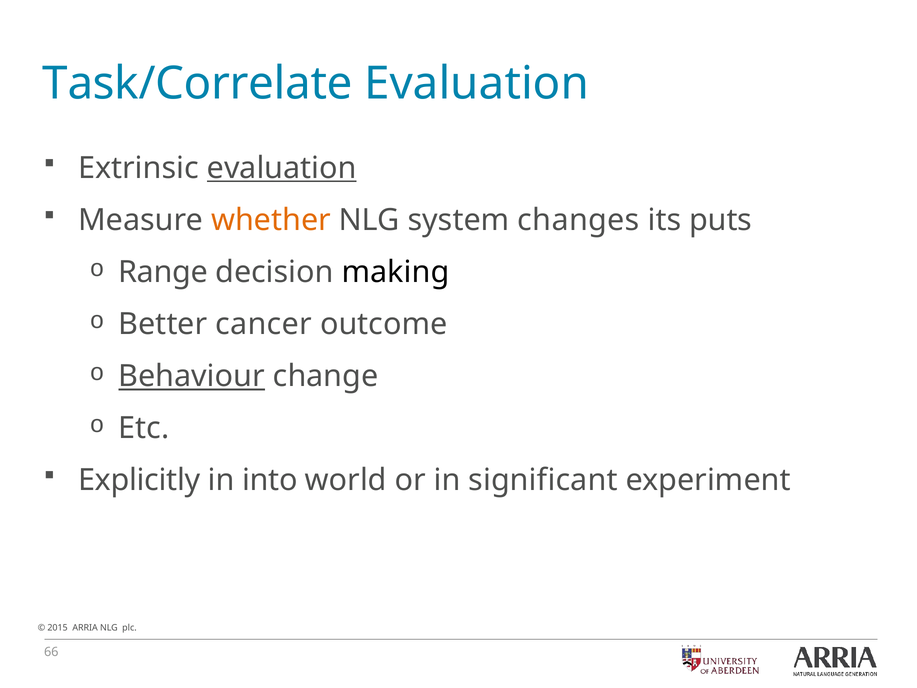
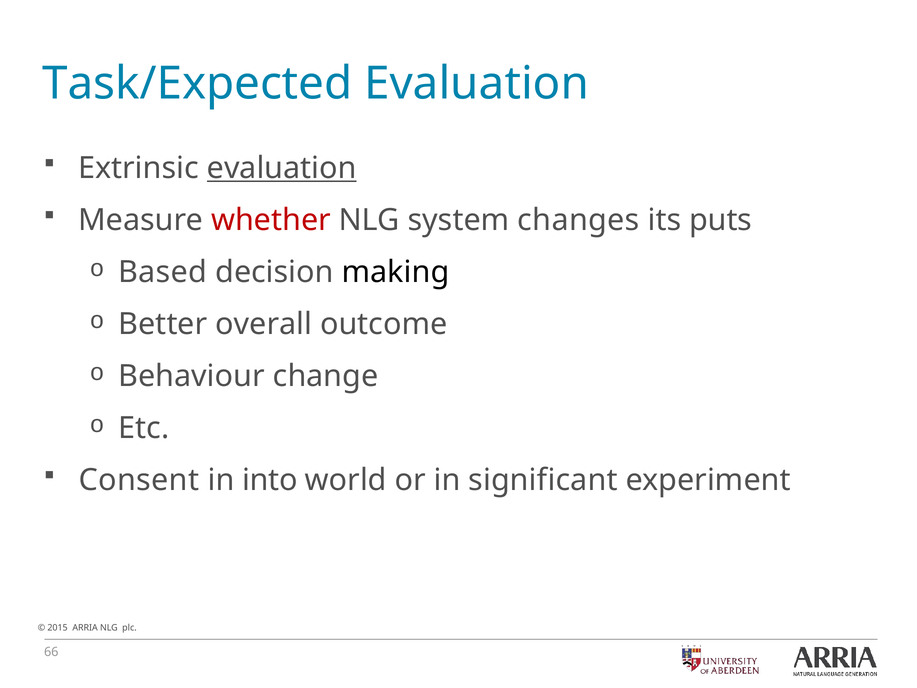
Task/Correlate: Task/Correlate -> Task/Expected
whether colour: orange -> red
Range: Range -> Based
cancer: cancer -> overall
Behaviour underline: present -> none
Explicitly: Explicitly -> Consent
